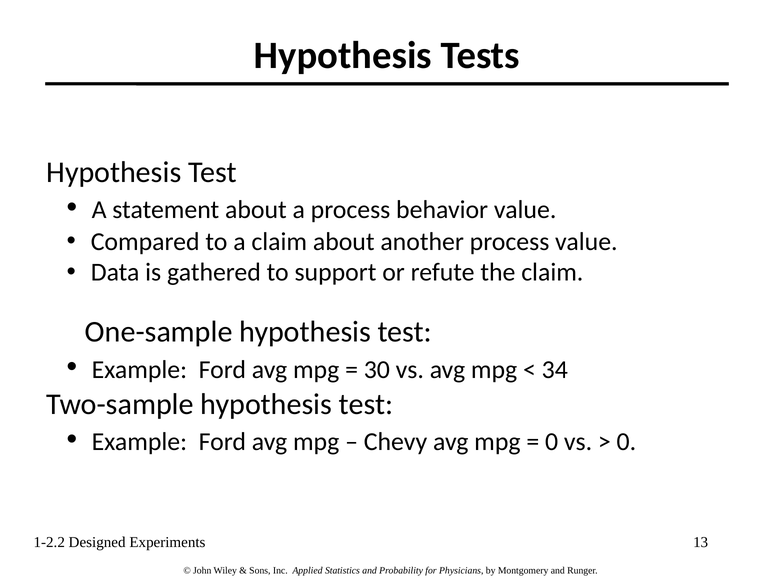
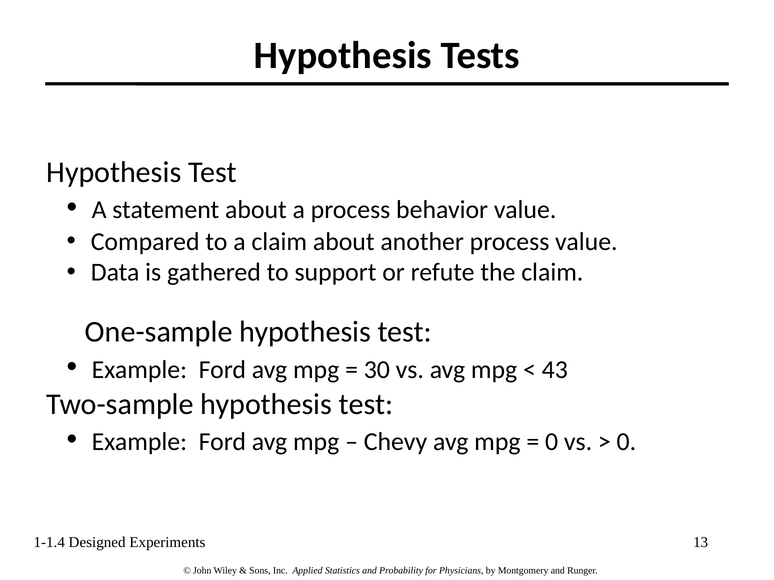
34: 34 -> 43
1-2.2: 1-2.2 -> 1-1.4
